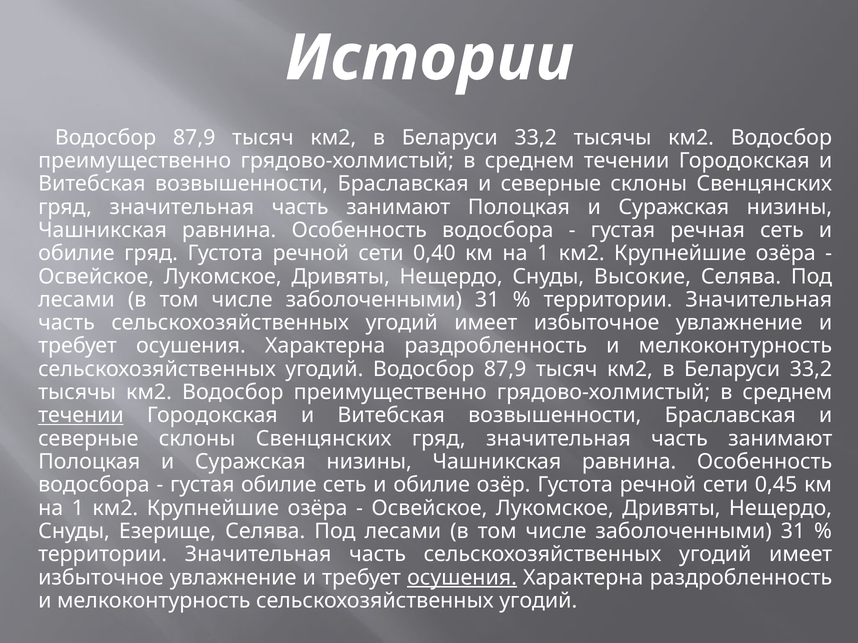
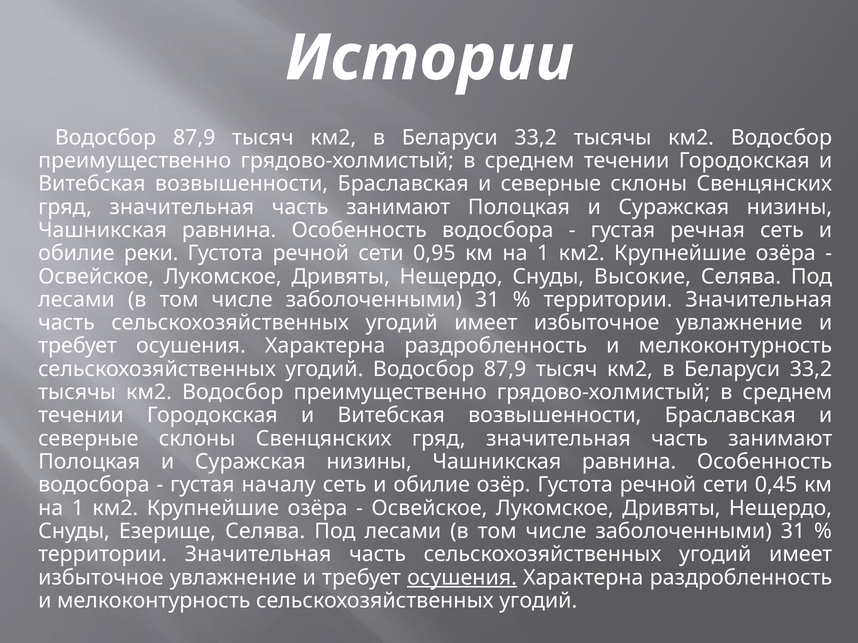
обилие гряд: гряд -> реки
0,40: 0,40 -> 0,95
течении at (81, 416) underline: present -> none
густая обилие: обилие -> началу
